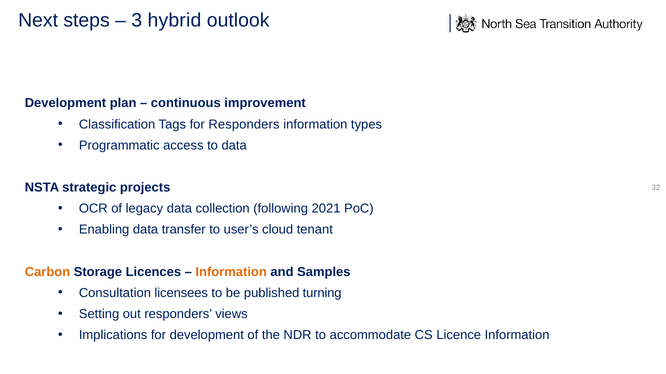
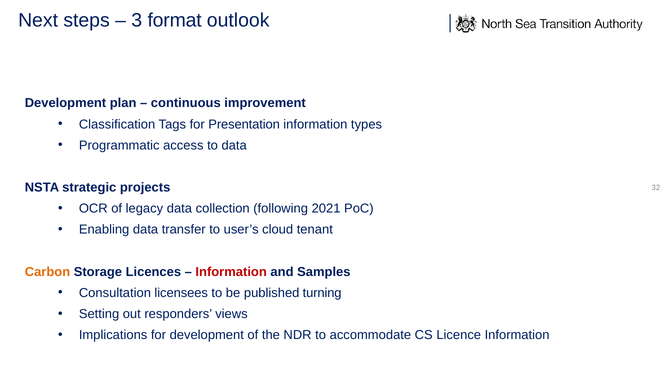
hybrid: hybrid -> format
for Responders: Responders -> Presentation
Information at (231, 272) colour: orange -> red
